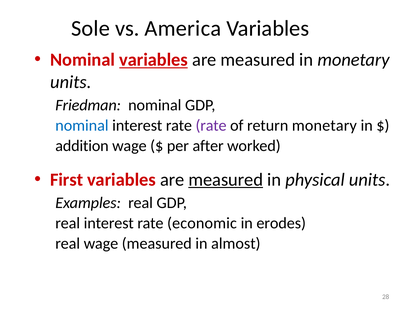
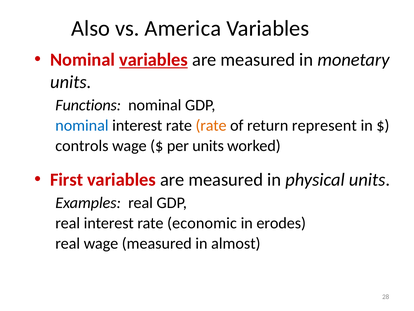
Sole: Sole -> Also
Friedman: Friedman -> Functions
rate at (211, 125) colour: purple -> orange
return monetary: monetary -> represent
addition: addition -> controls
per after: after -> units
measured at (226, 179) underline: present -> none
